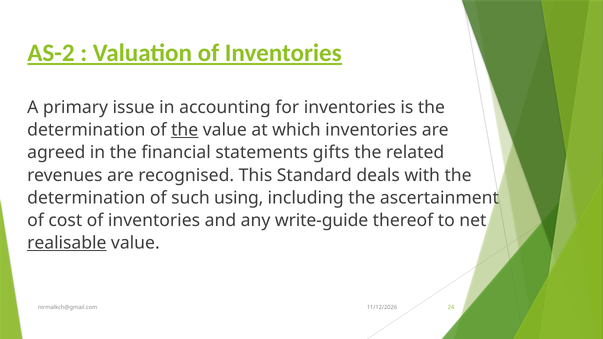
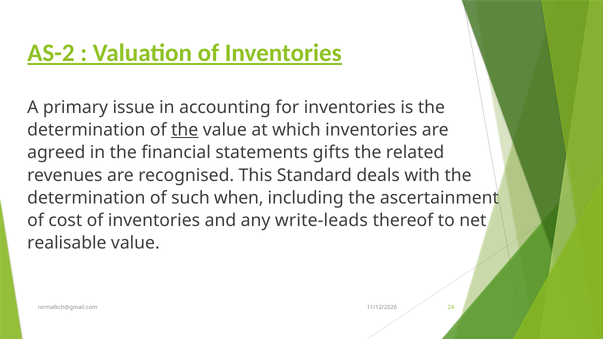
using: using -> when
write-guide: write-guide -> write-leads
realisable underline: present -> none
